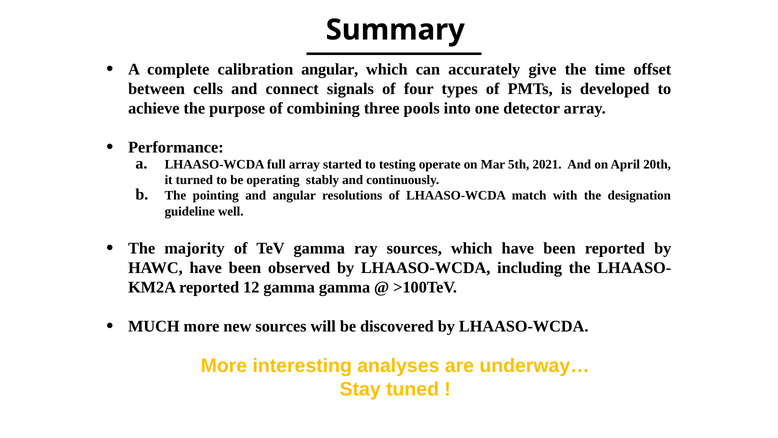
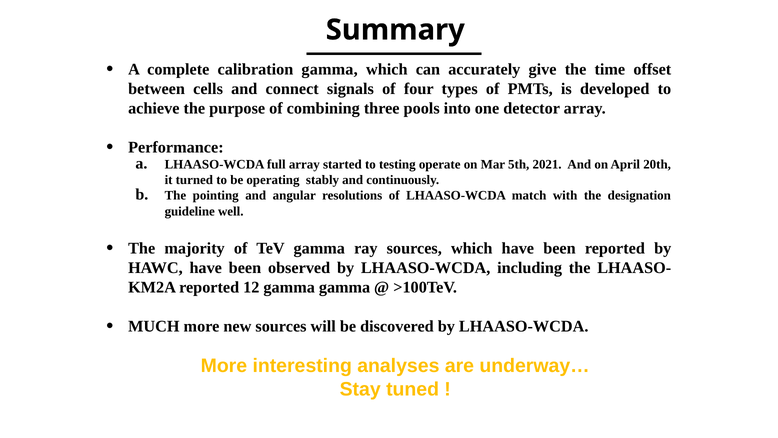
calibration angular: angular -> gamma
